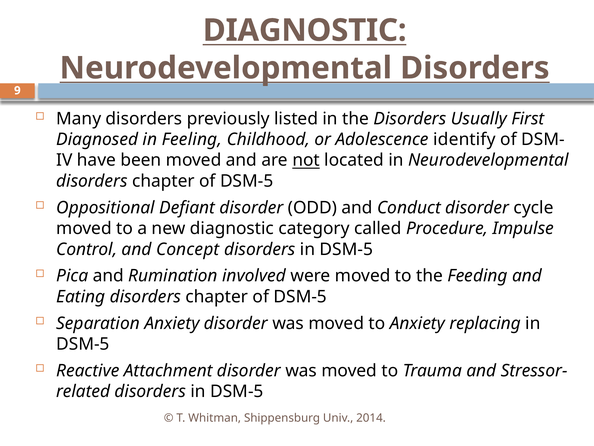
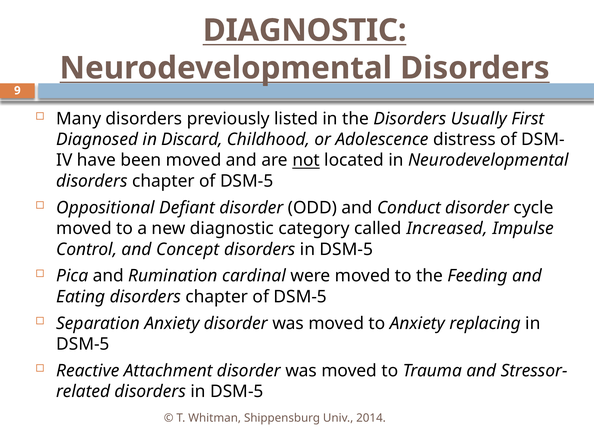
Feeling: Feeling -> Discard
identify: identify -> distress
Procedure: Procedure -> Increased
involved: involved -> cardinal
